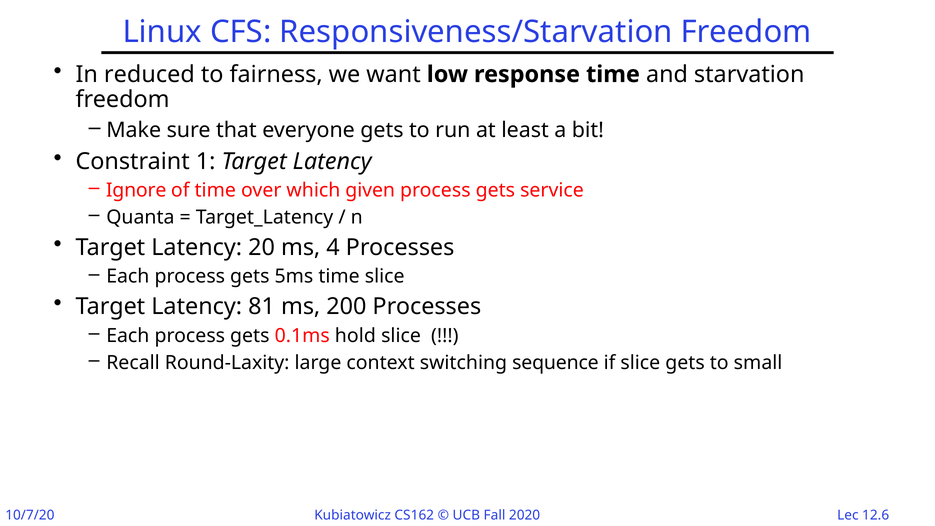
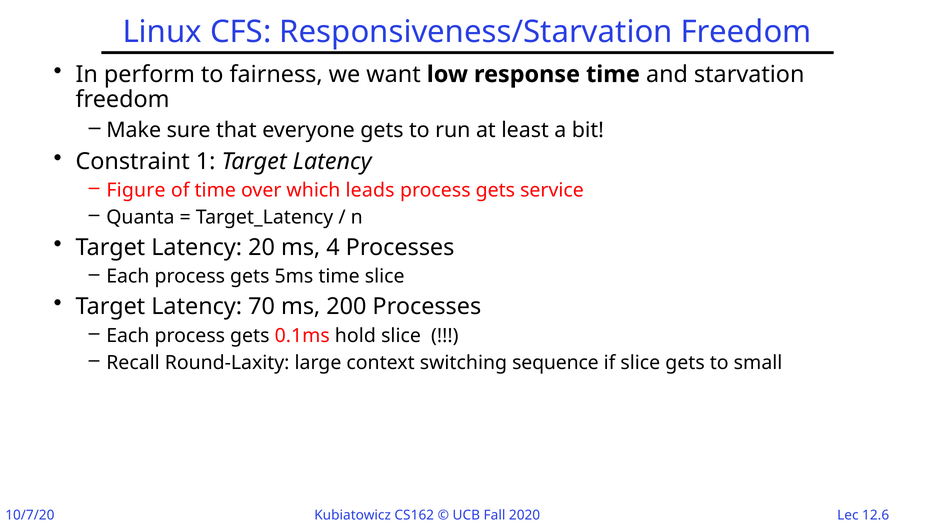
reduced: reduced -> perform
Ignore: Ignore -> Figure
given: given -> leads
81: 81 -> 70
